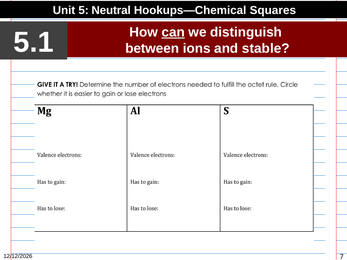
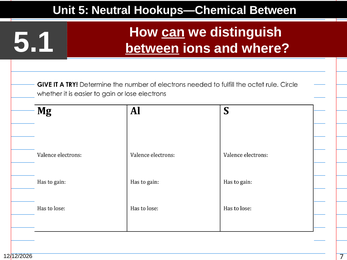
Hookups—Chemical Squares: Squares -> Between
between at (152, 48) underline: none -> present
stable: stable -> where
